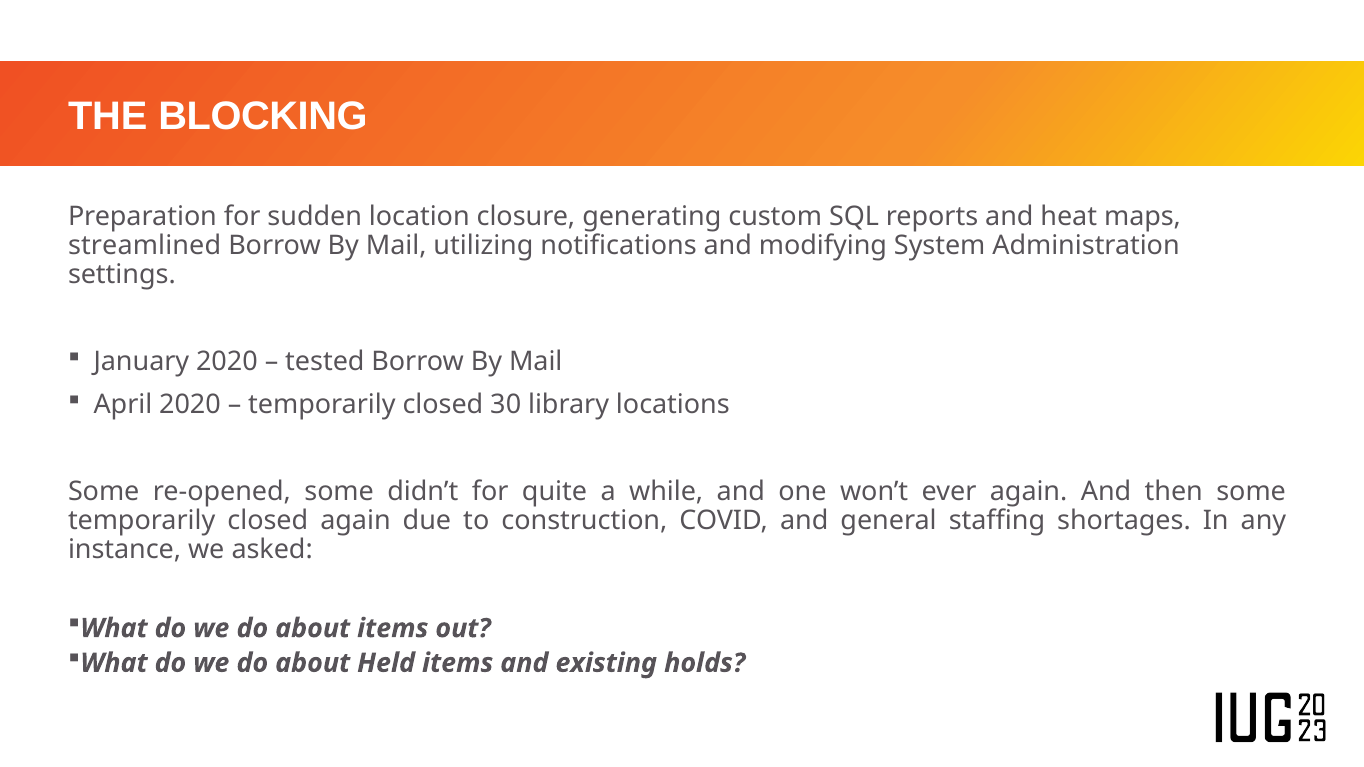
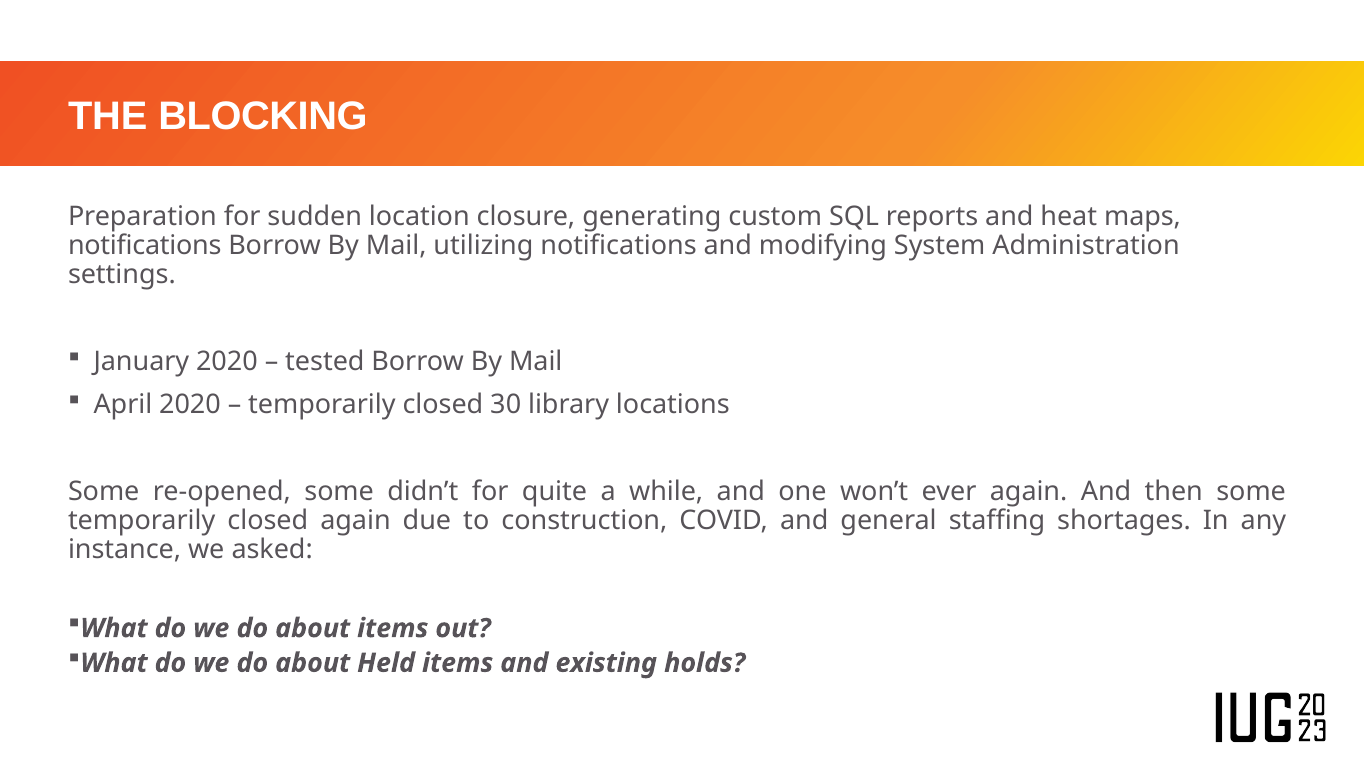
streamlined at (145, 246): streamlined -> notifications
